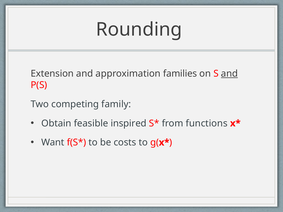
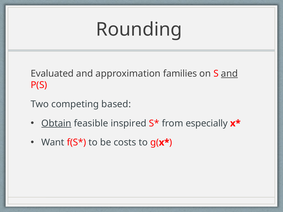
Extension: Extension -> Evaluated
family: family -> based
Obtain underline: none -> present
functions: functions -> especially
